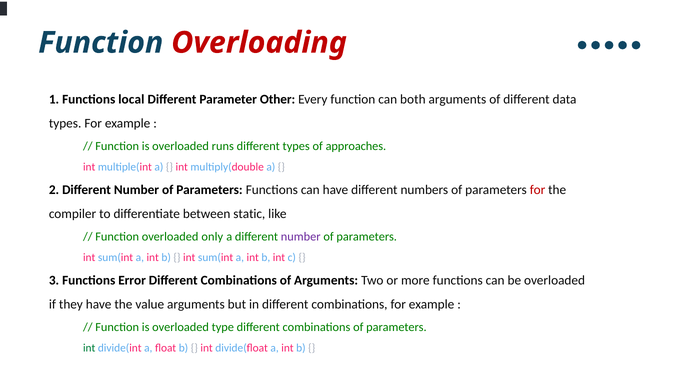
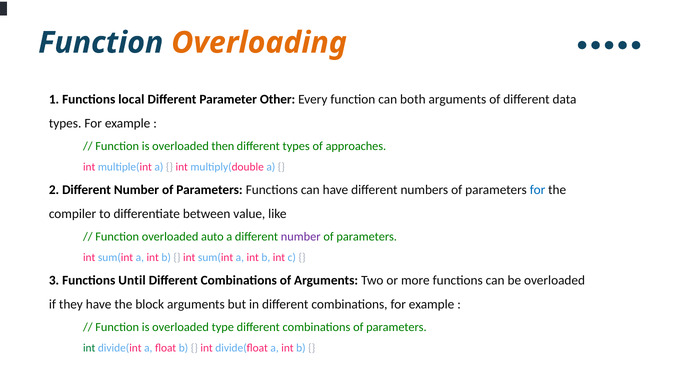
Overloading colour: red -> orange
runs: runs -> then
for at (538, 190) colour: red -> blue
static: static -> value
only: only -> auto
Error: Error -> Until
value: value -> block
